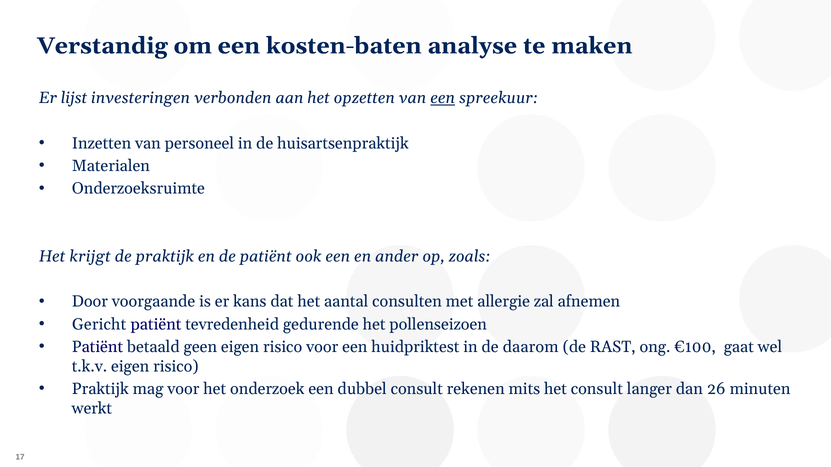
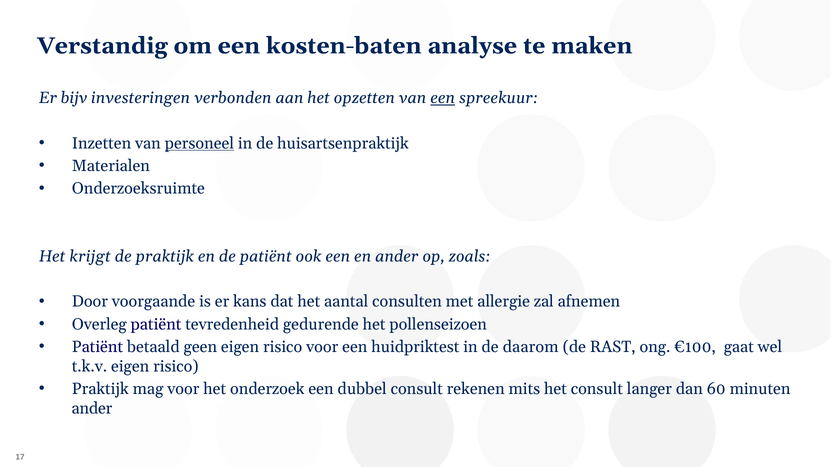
lijst: lijst -> bijv
personeel underline: none -> present
Gericht: Gericht -> Overleg
26: 26 -> 60
werkt at (92, 409): werkt -> ander
